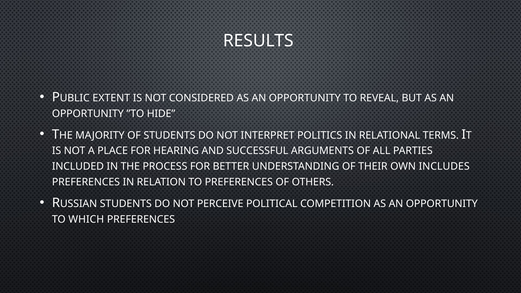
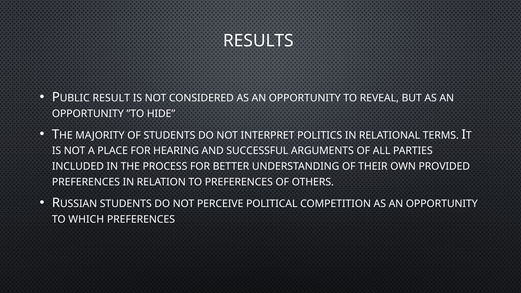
EXTENT: EXTENT -> RESULT
INCLUDES: INCLUDES -> PROVIDED
